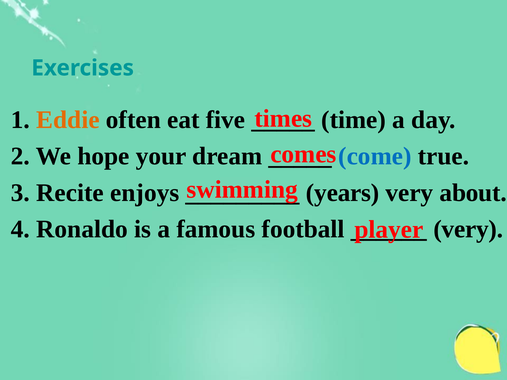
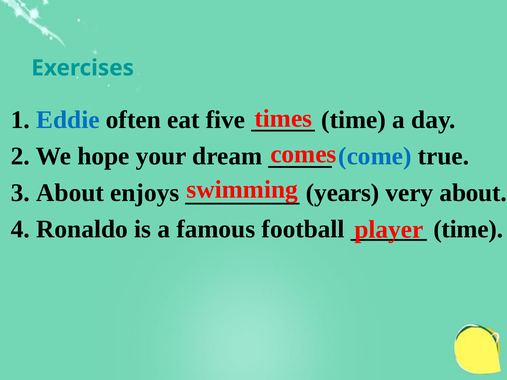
Eddie colour: orange -> blue
3 Recite: Recite -> About
very at (468, 229): very -> time
